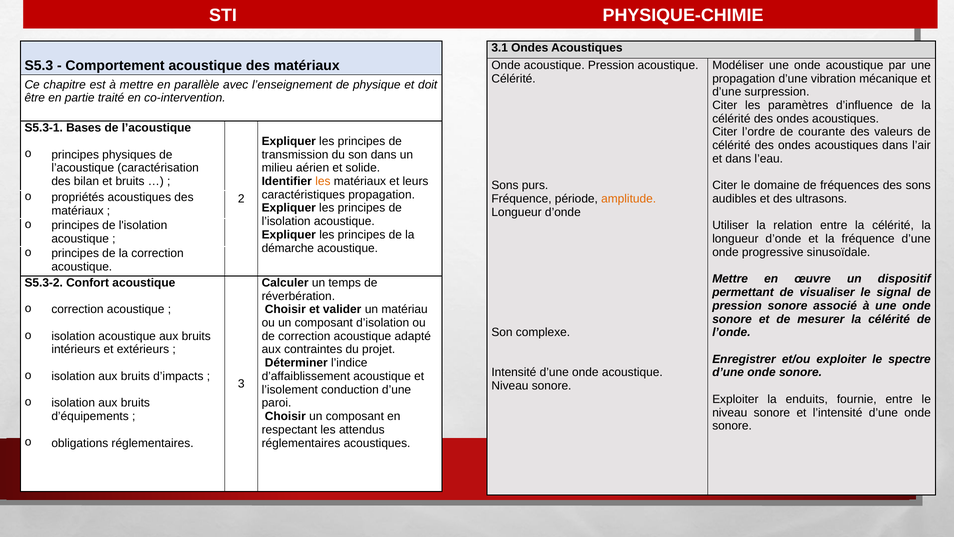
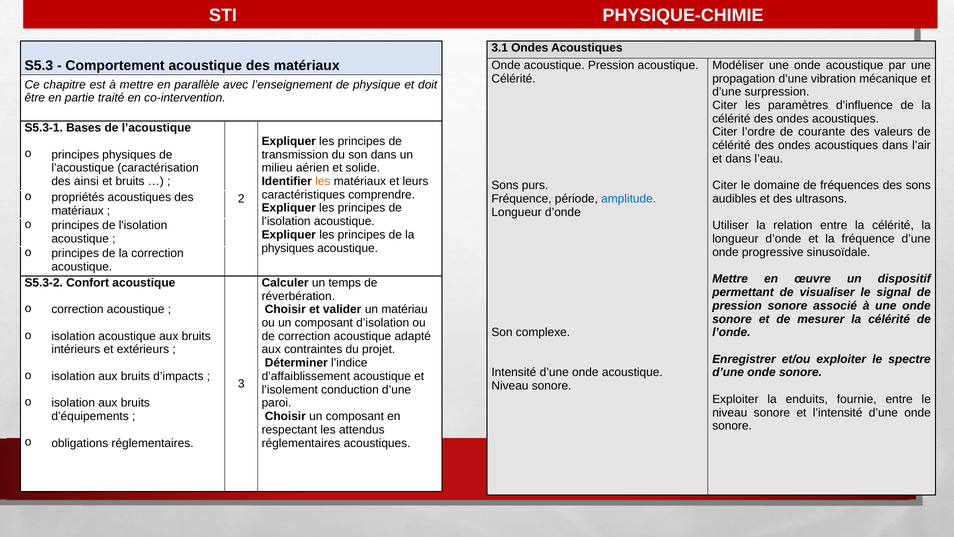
bilan: bilan -> ainsi
caractéristiques propagation: propagation -> comprendre
amplitude colour: orange -> blue
démarche at (288, 248): démarche -> physiques
